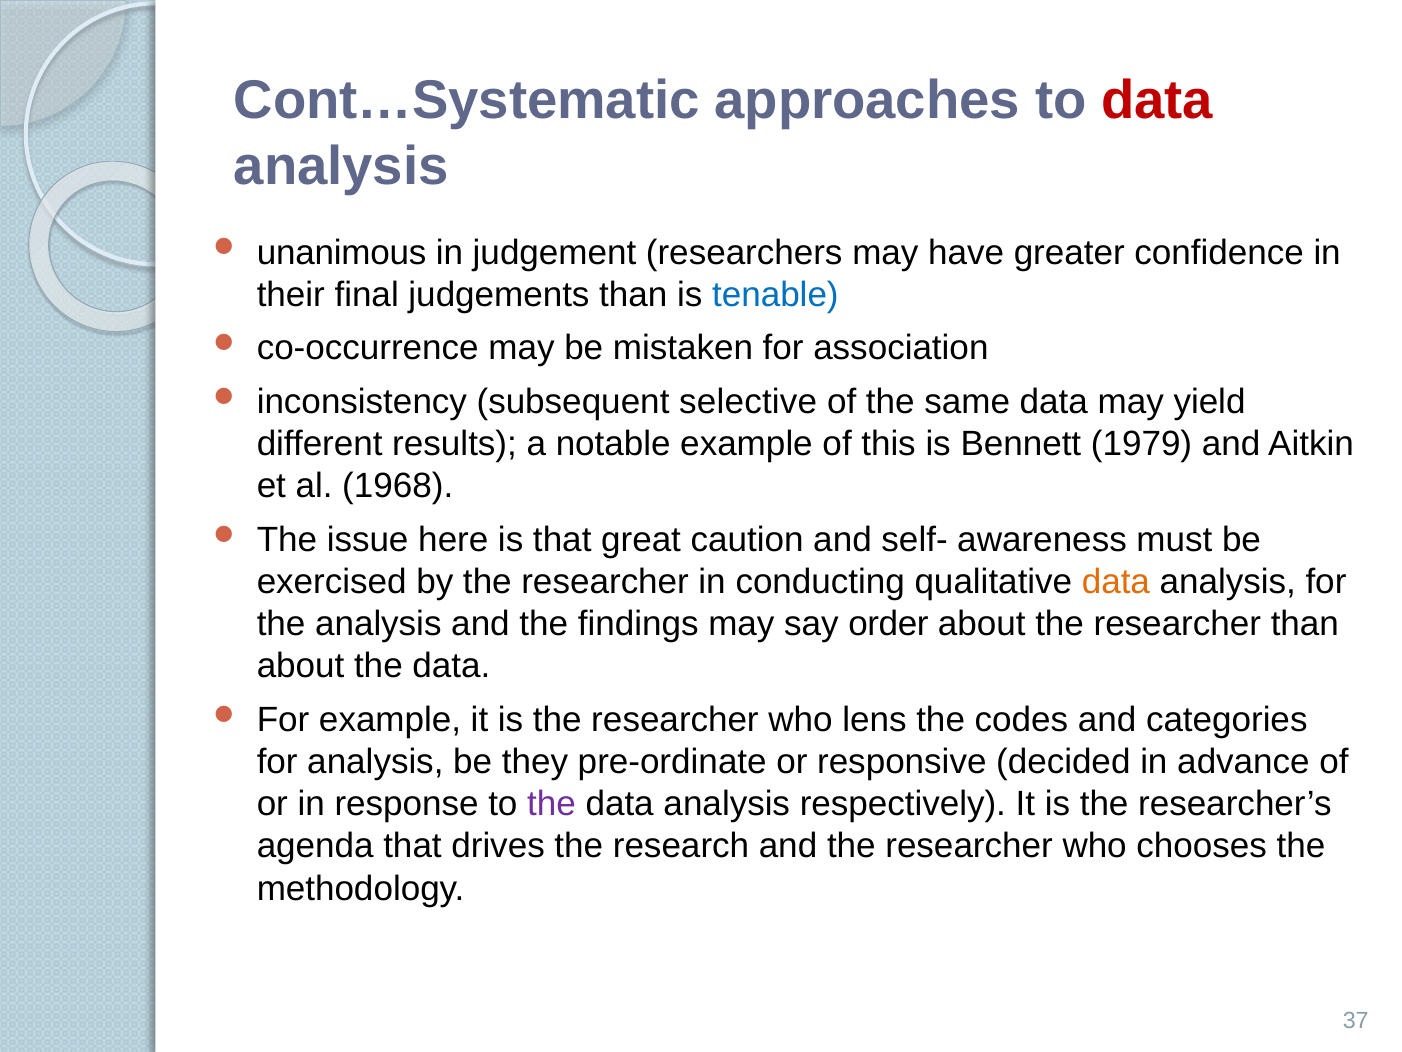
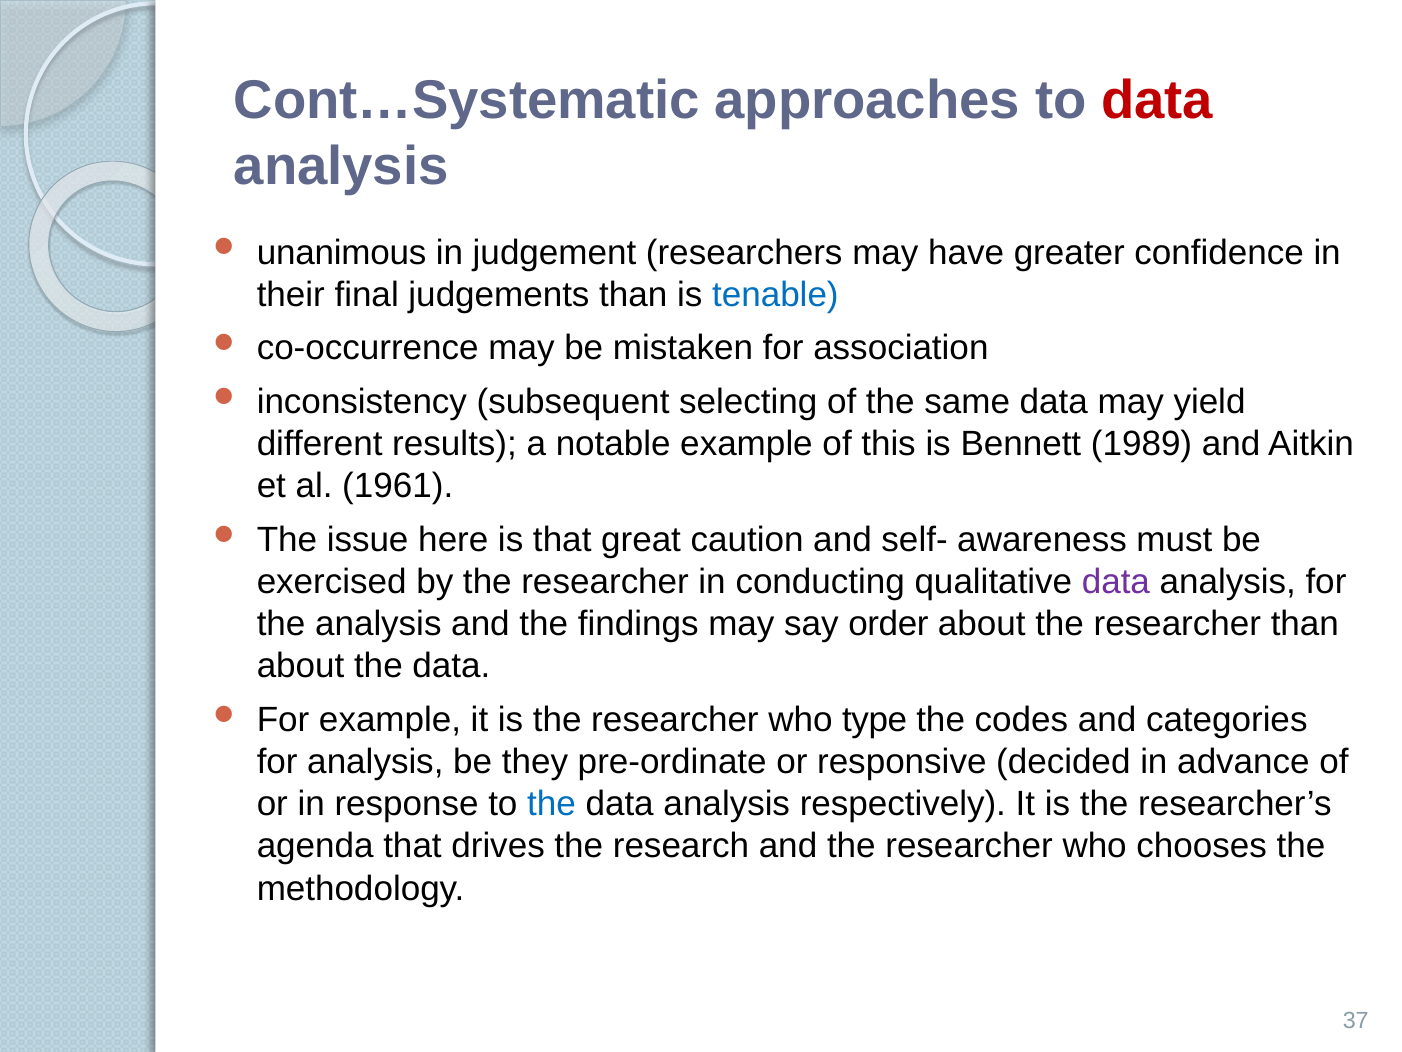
selective: selective -> selecting
1979: 1979 -> 1989
1968: 1968 -> 1961
data at (1116, 582) colour: orange -> purple
lens: lens -> type
the at (552, 804) colour: purple -> blue
